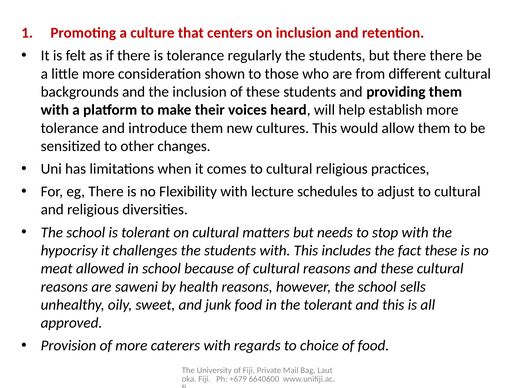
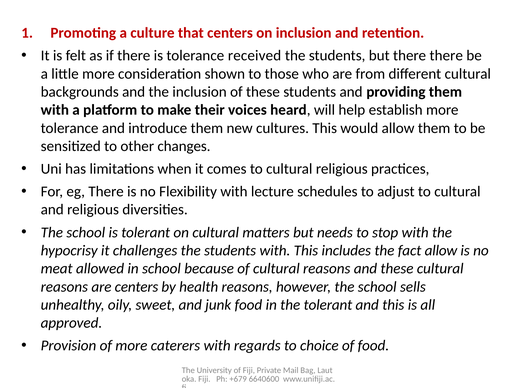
regularly: regularly -> received
fact these: these -> allow
are saweni: saweni -> centers
